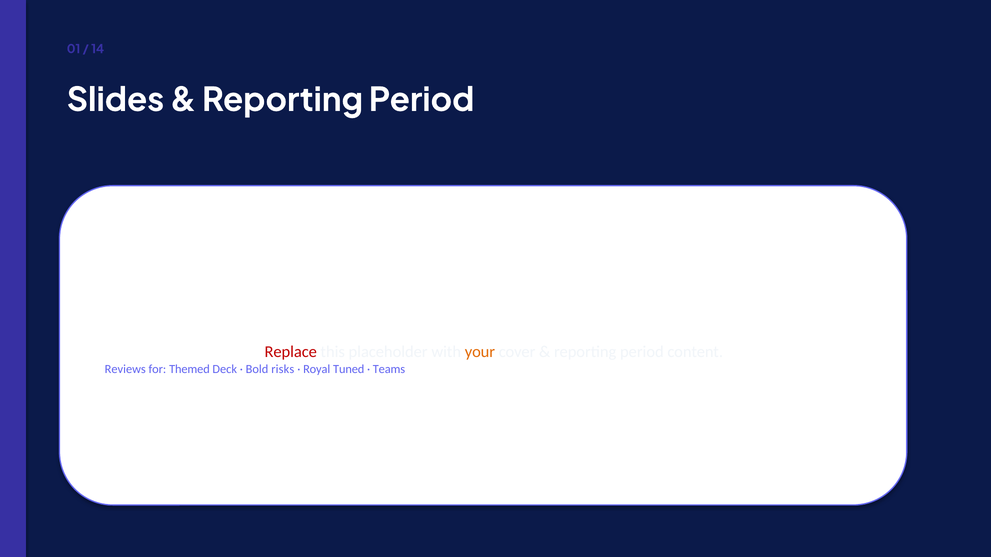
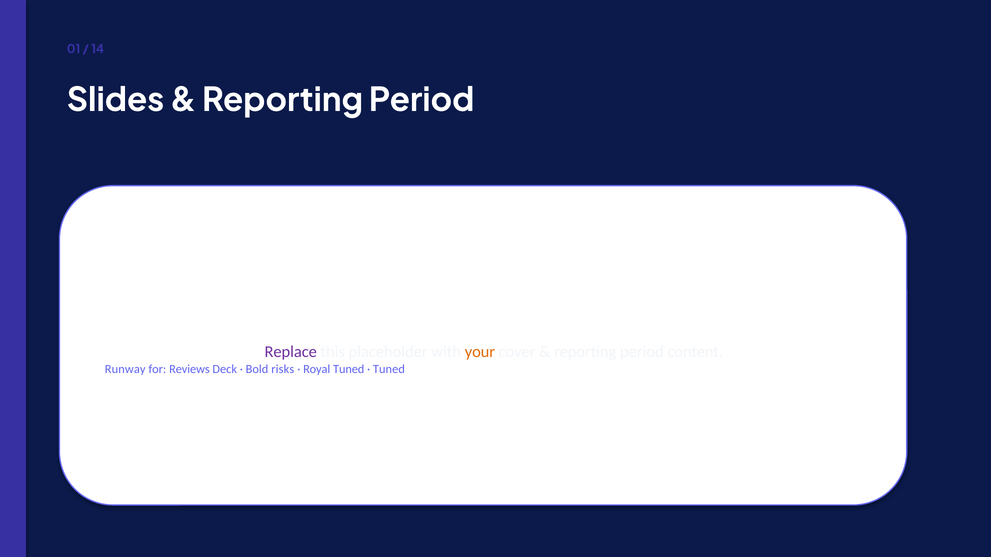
Replace colour: red -> purple
Reviews: Reviews -> Runway
Themed: Themed -> Reviews
Teams at (389, 369): Teams -> Tuned
